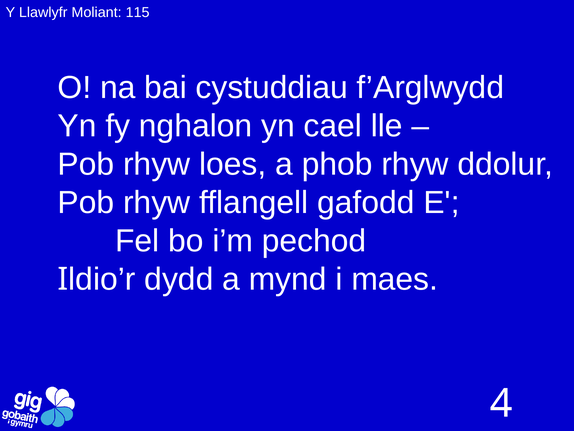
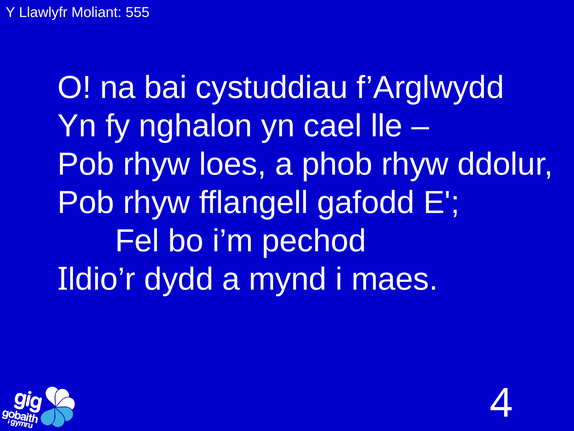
115: 115 -> 555
